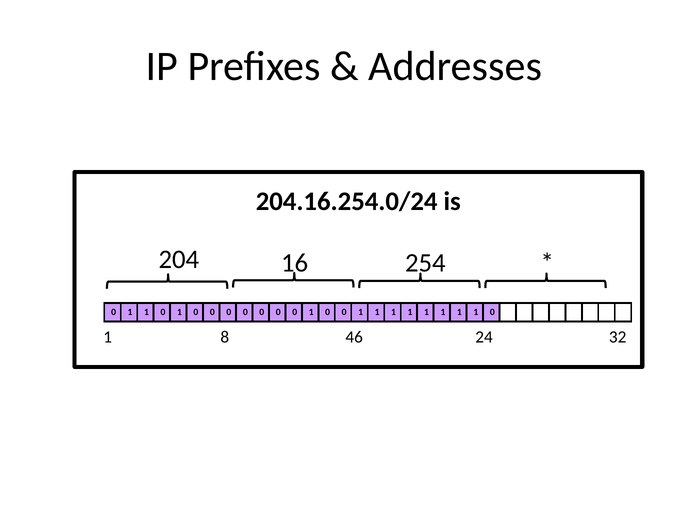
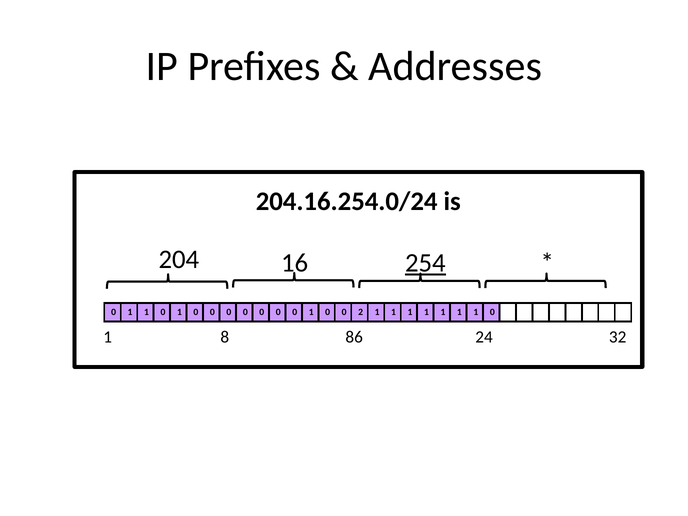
254 underline: none -> present
1 0 0 1: 1 -> 2
46: 46 -> 86
